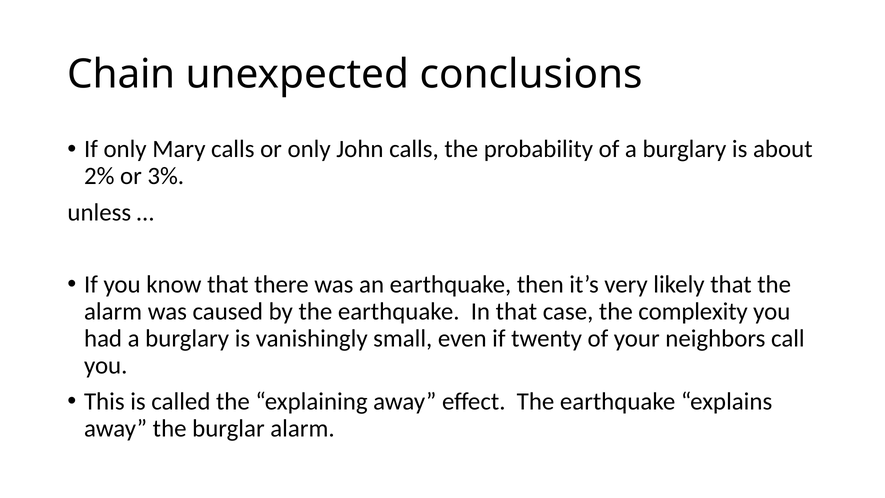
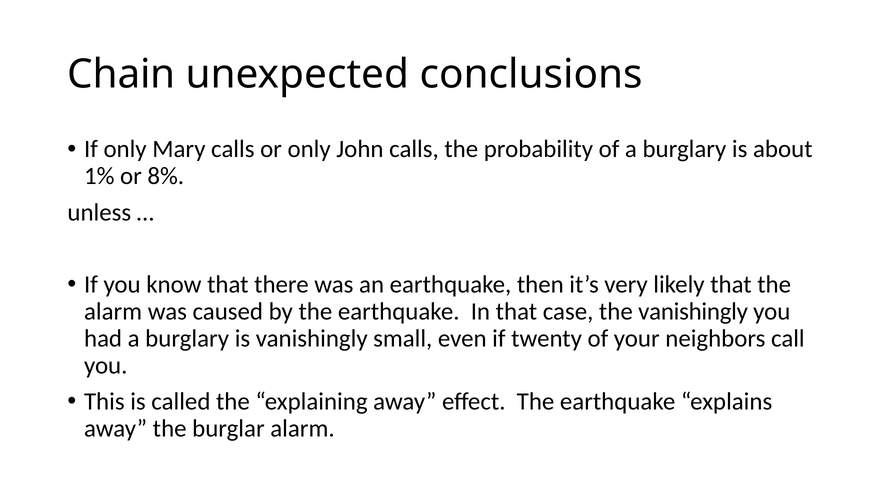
2%: 2% -> 1%
3%: 3% -> 8%
the complexity: complexity -> vanishingly
